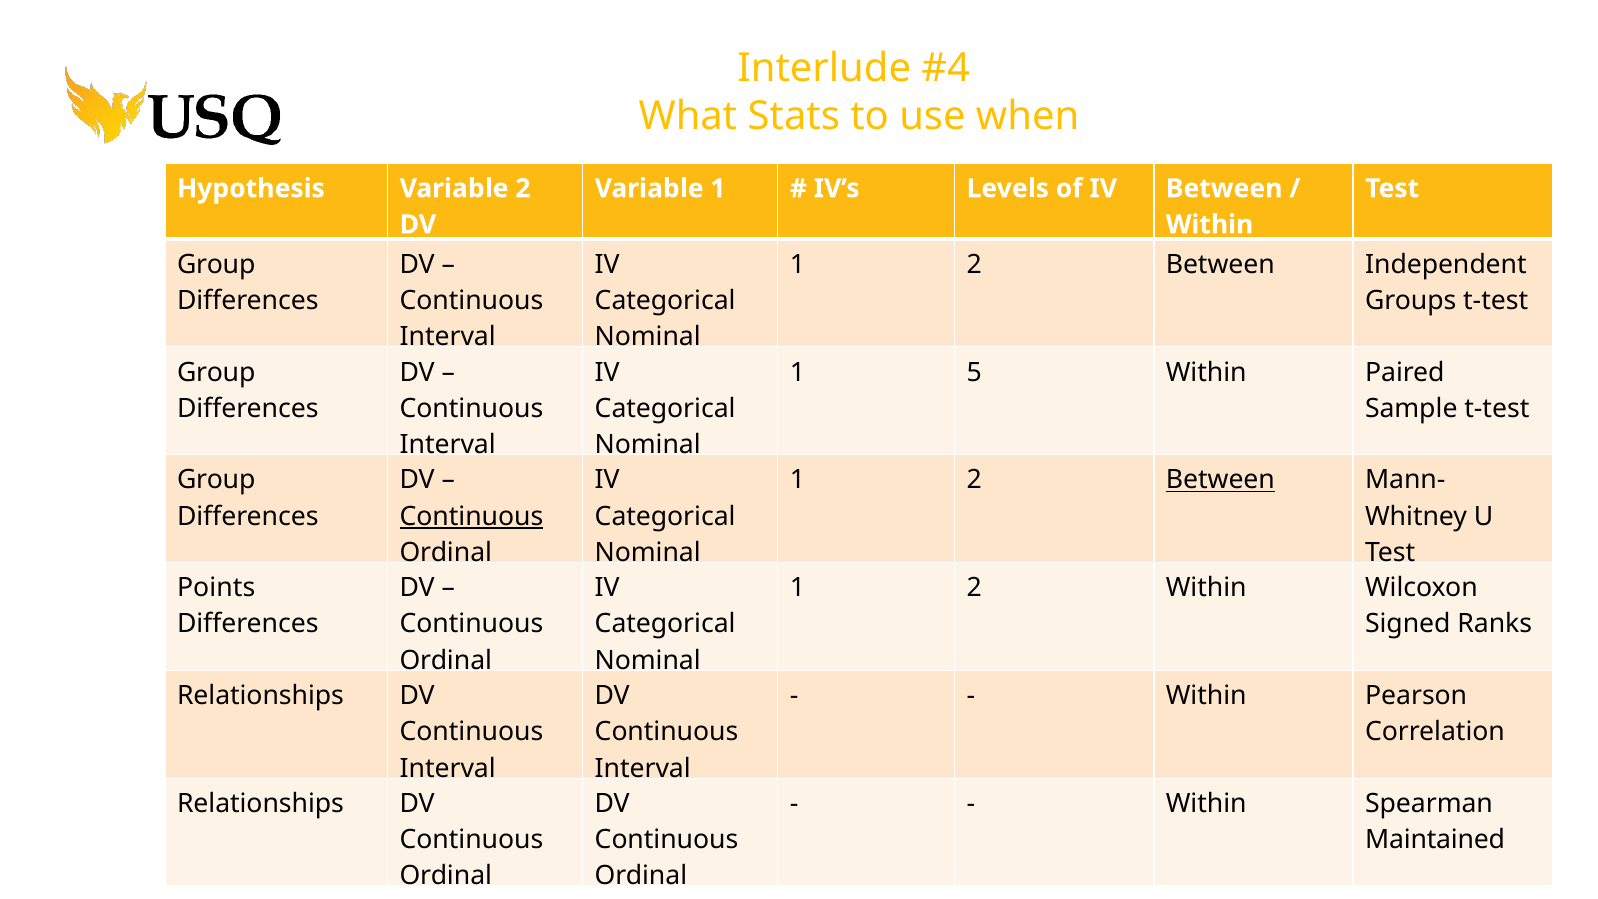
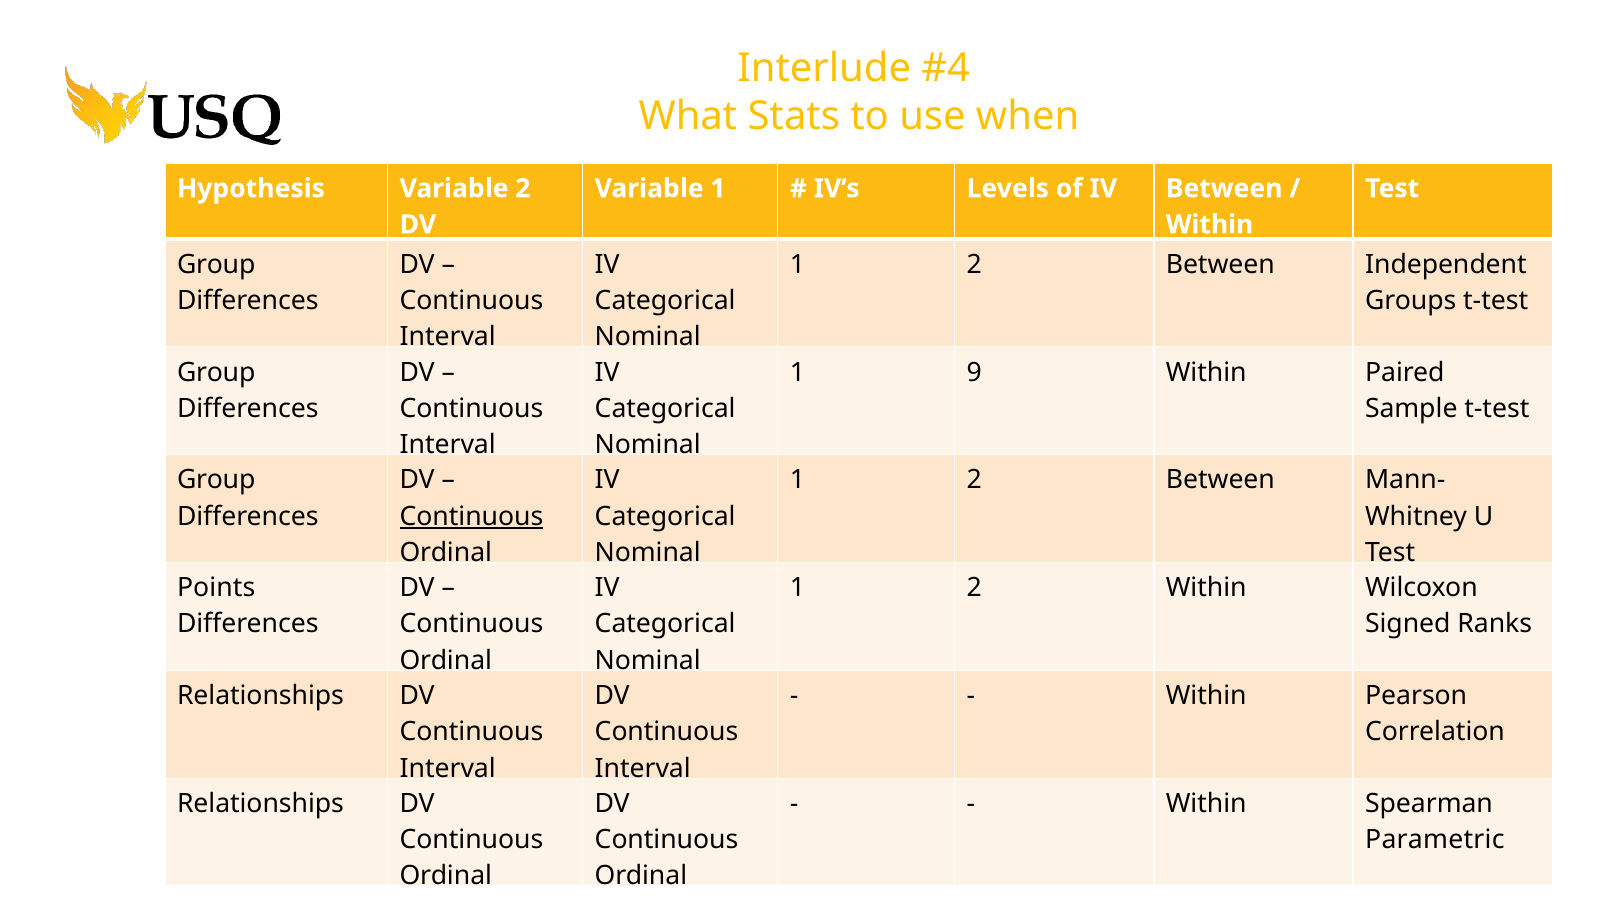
5: 5 -> 9
Between at (1220, 480) underline: present -> none
Maintained: Maintained -> Parametric
